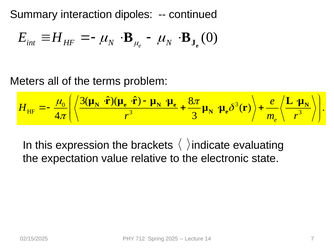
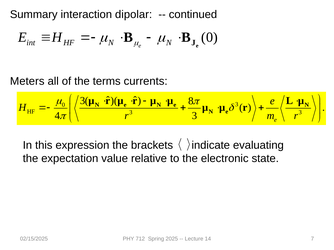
dipoles: dipoles -> dipolar
problem: problem -> currents
